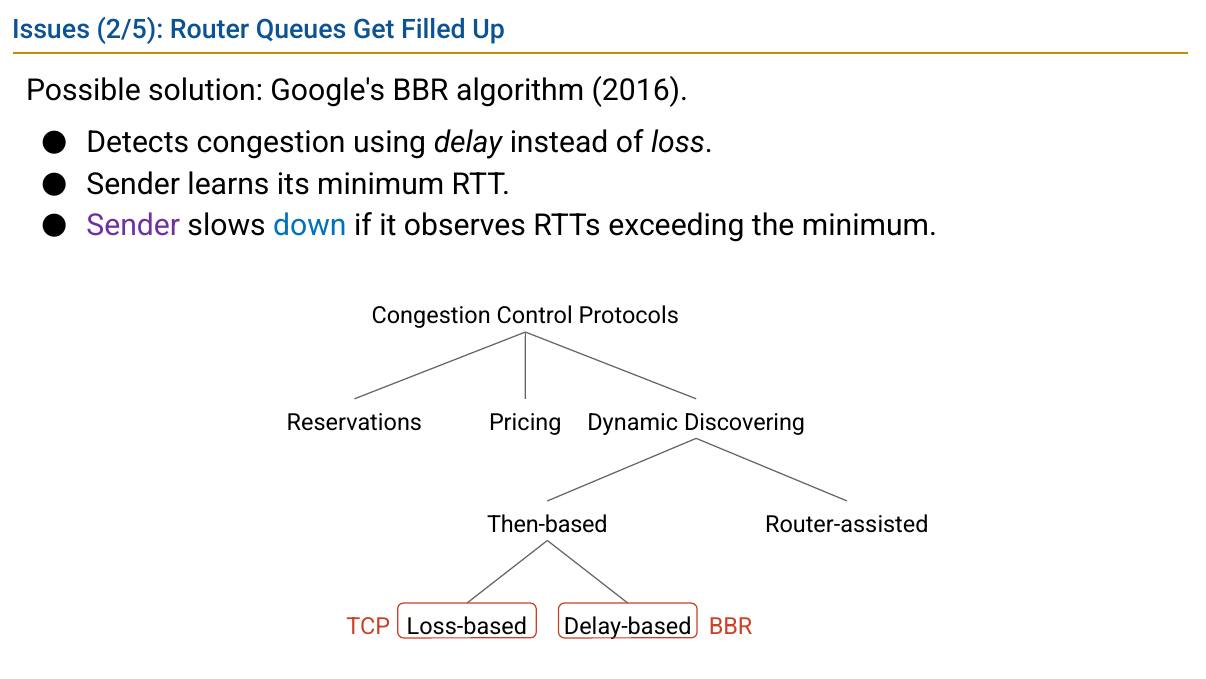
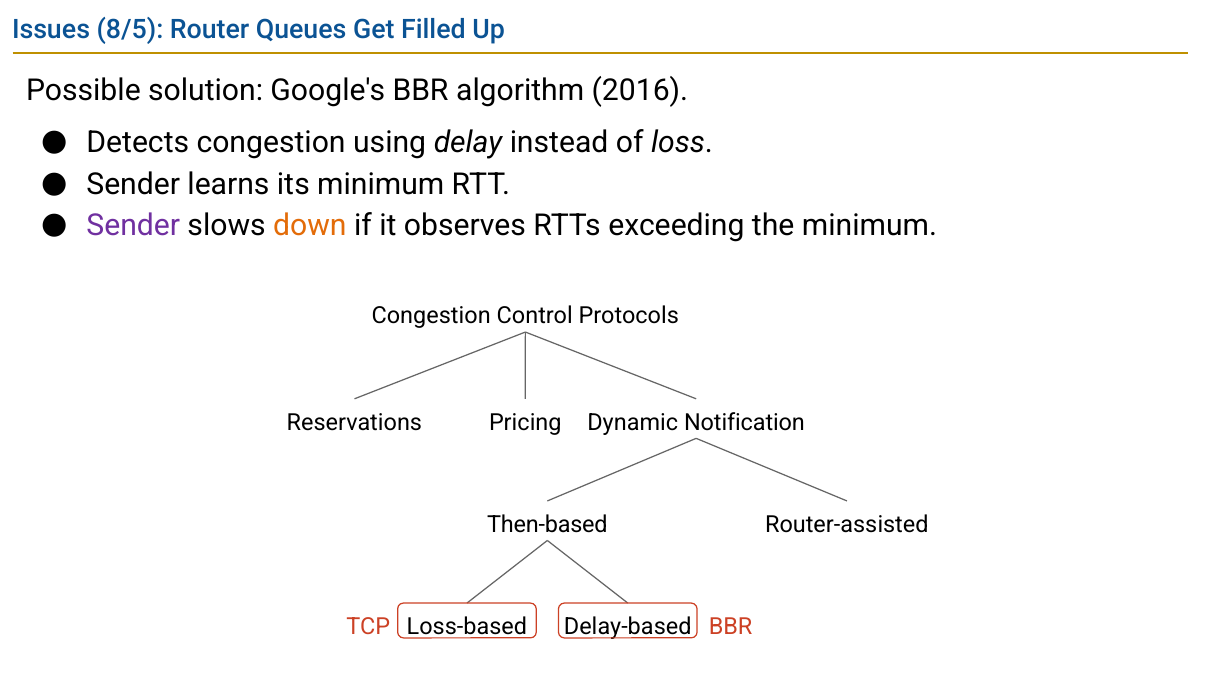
2/5: 2/5 -> 8/5
down colour: blue -> orange
Discovering: Discovering -> Notification
